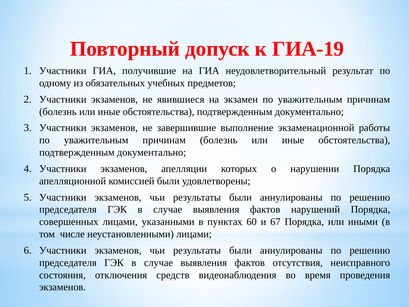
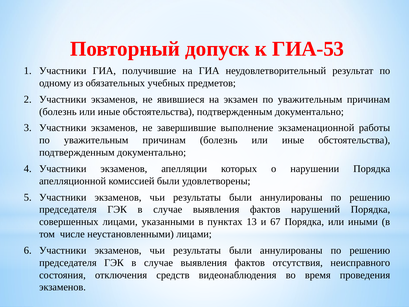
ГИА-19: ГИА-19 -> ГИА-53
60: 60 -> 13
